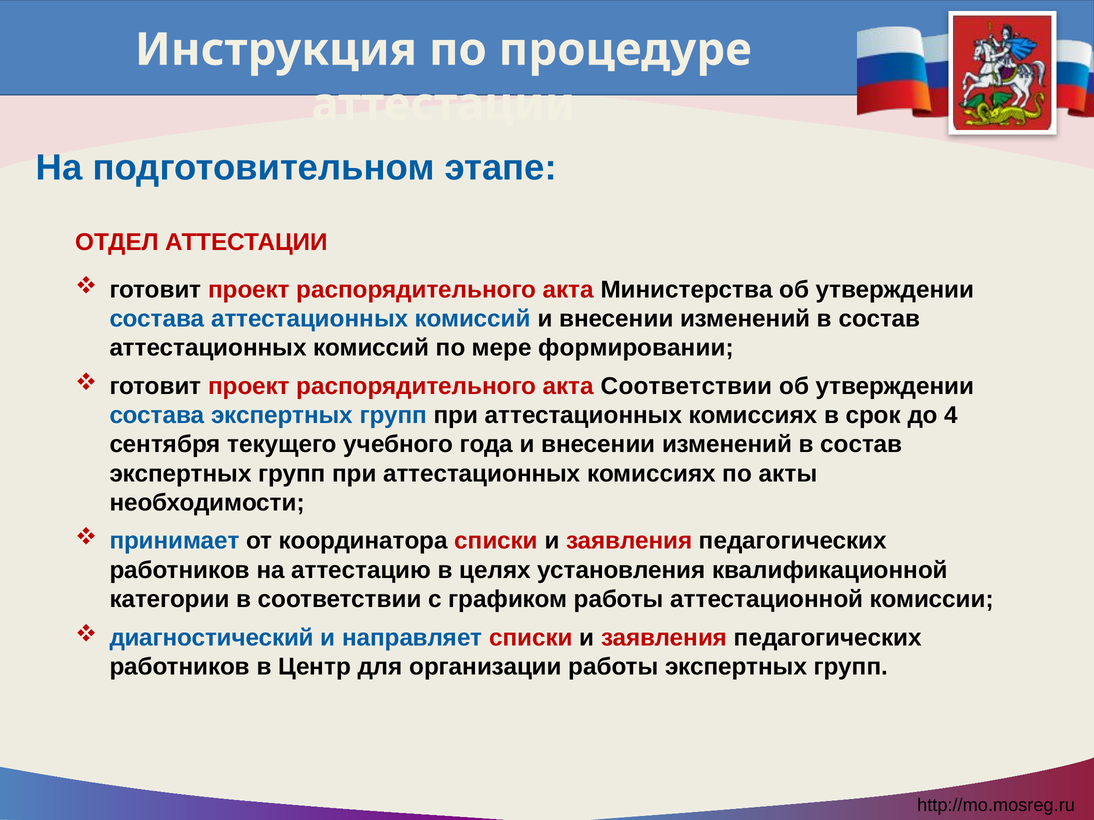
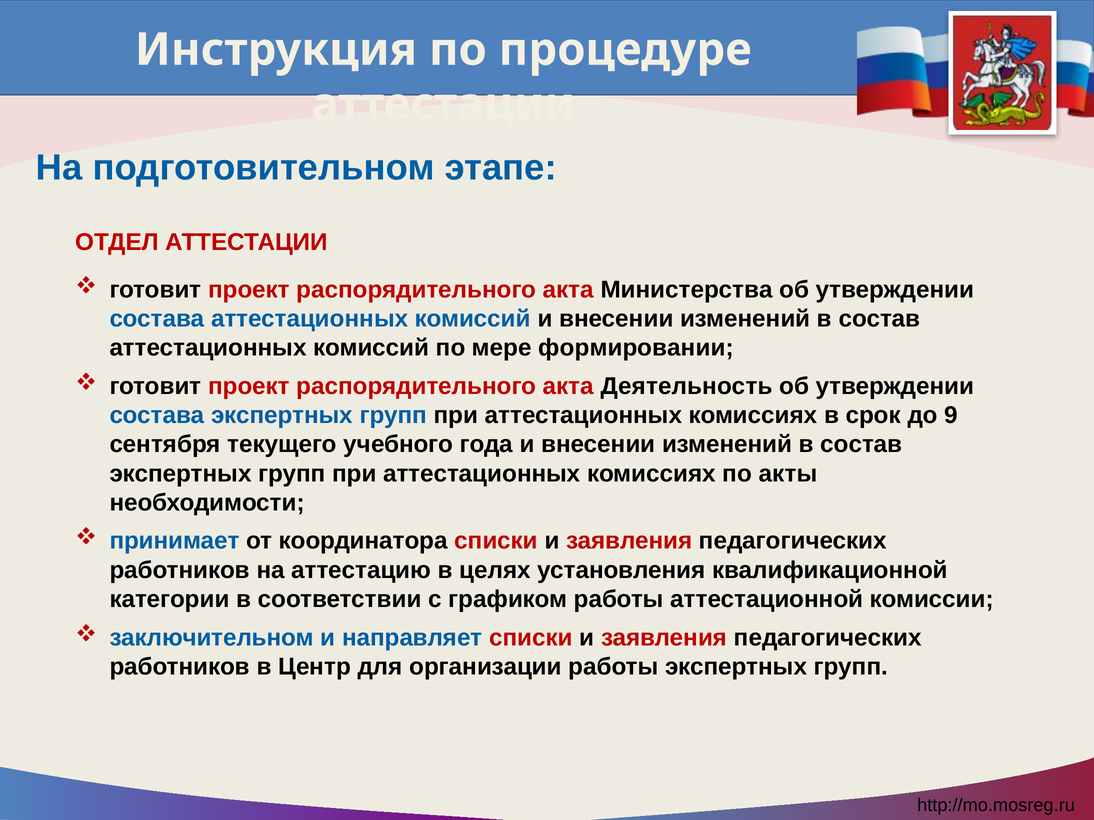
акта Соответствии: Соответствии -> Деятельность
4: 4 -> 9
диагностический: диагностический -> заключительном
